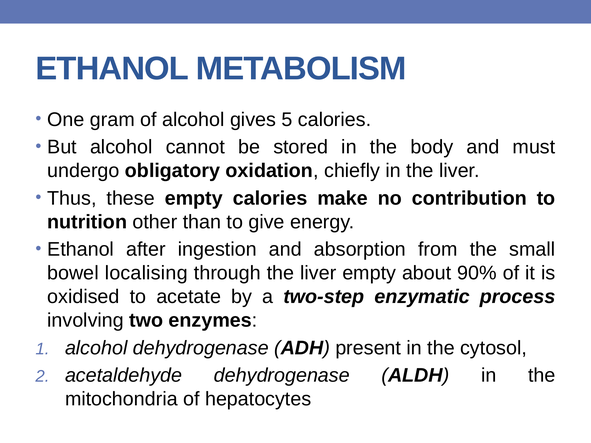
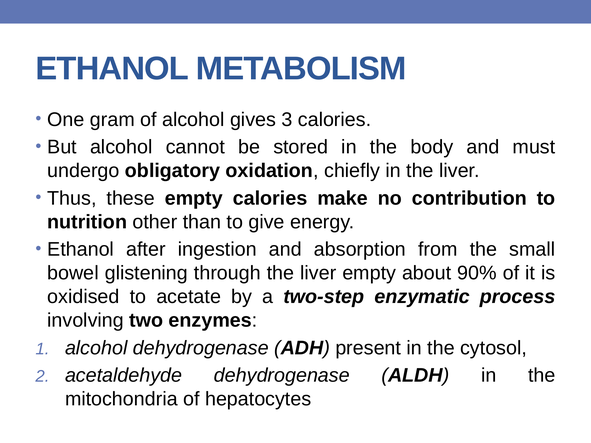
5: 5 -> 3
localising: localising -> glistening
